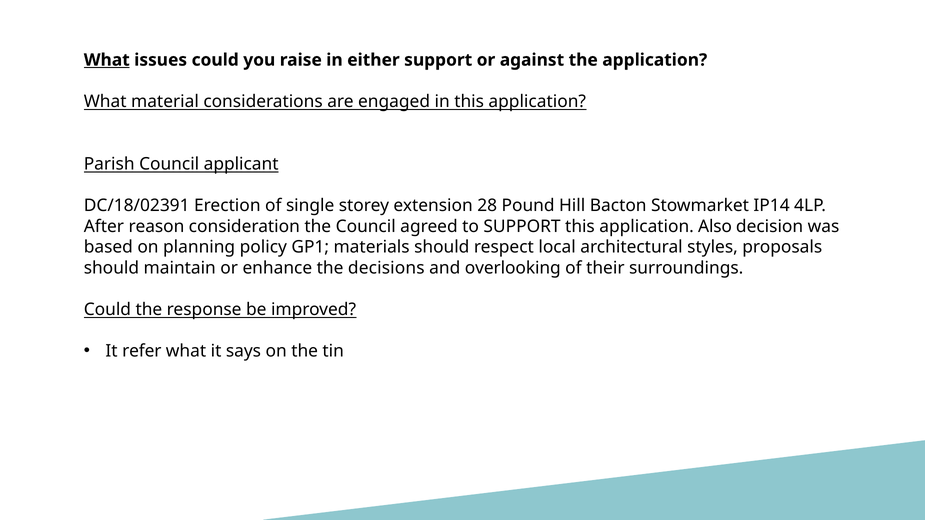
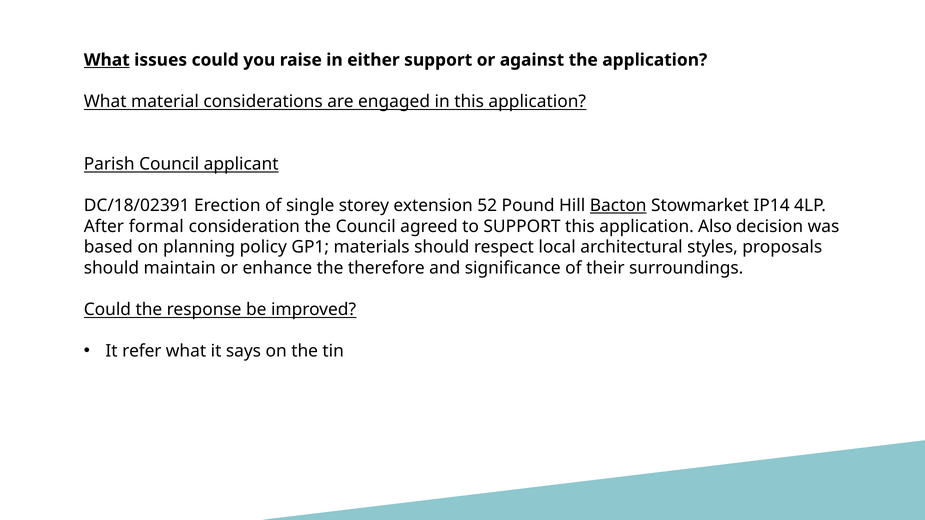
28: 28 -> 52
Bacton underline: none -> present
reason: reason -> formal
decisions: decisions -> therefore
overlooking: overlooking -> significance
